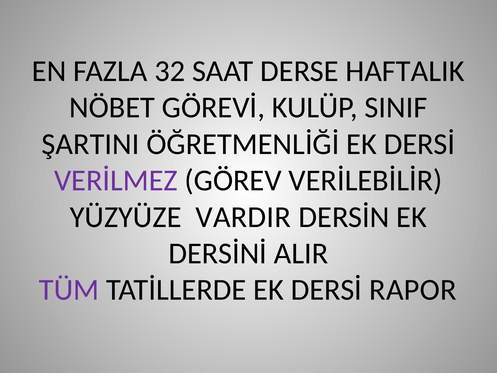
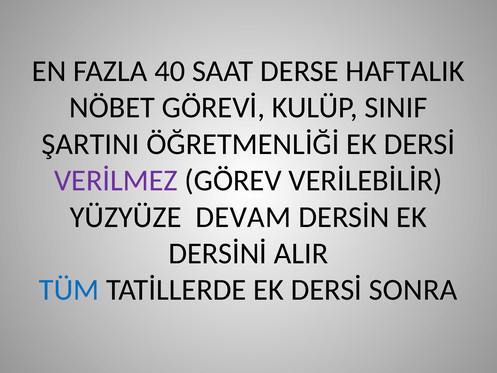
32: 32 -> 40
VARDIR: VARDIR -> DEVAM
TÜM colour: purple -> blue
RAPOR: RAPOR -> SONRA
